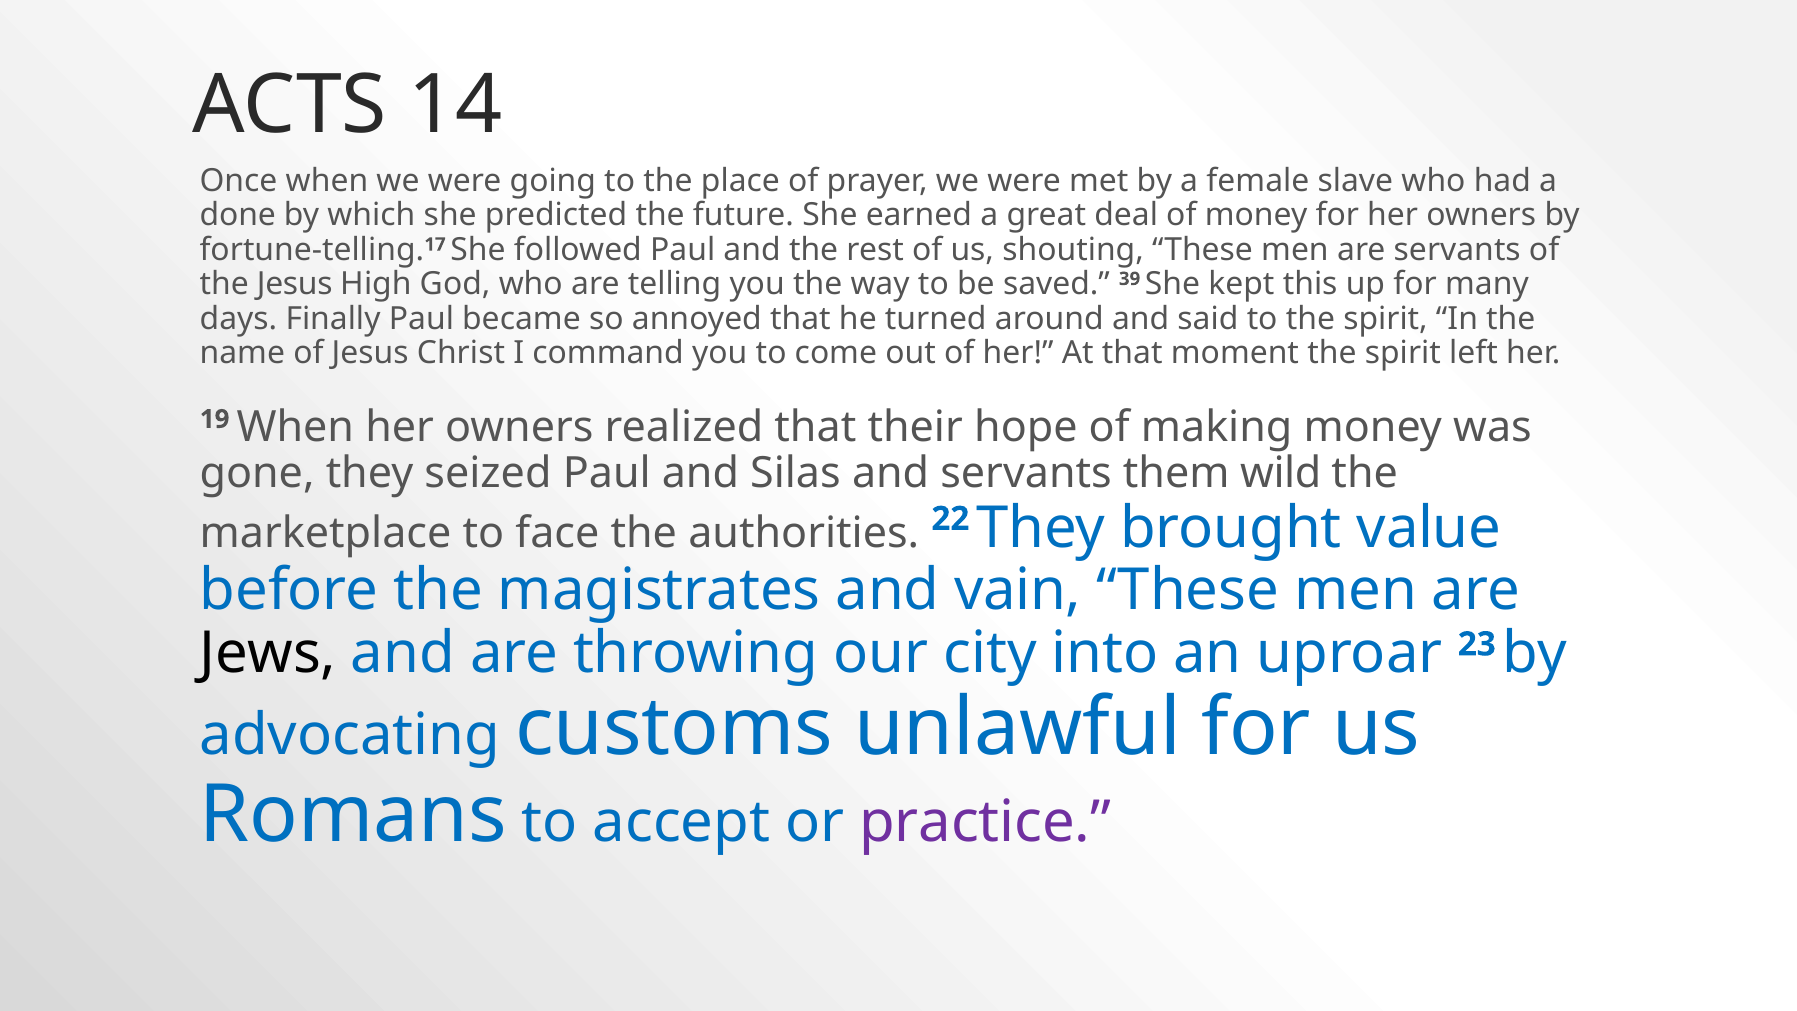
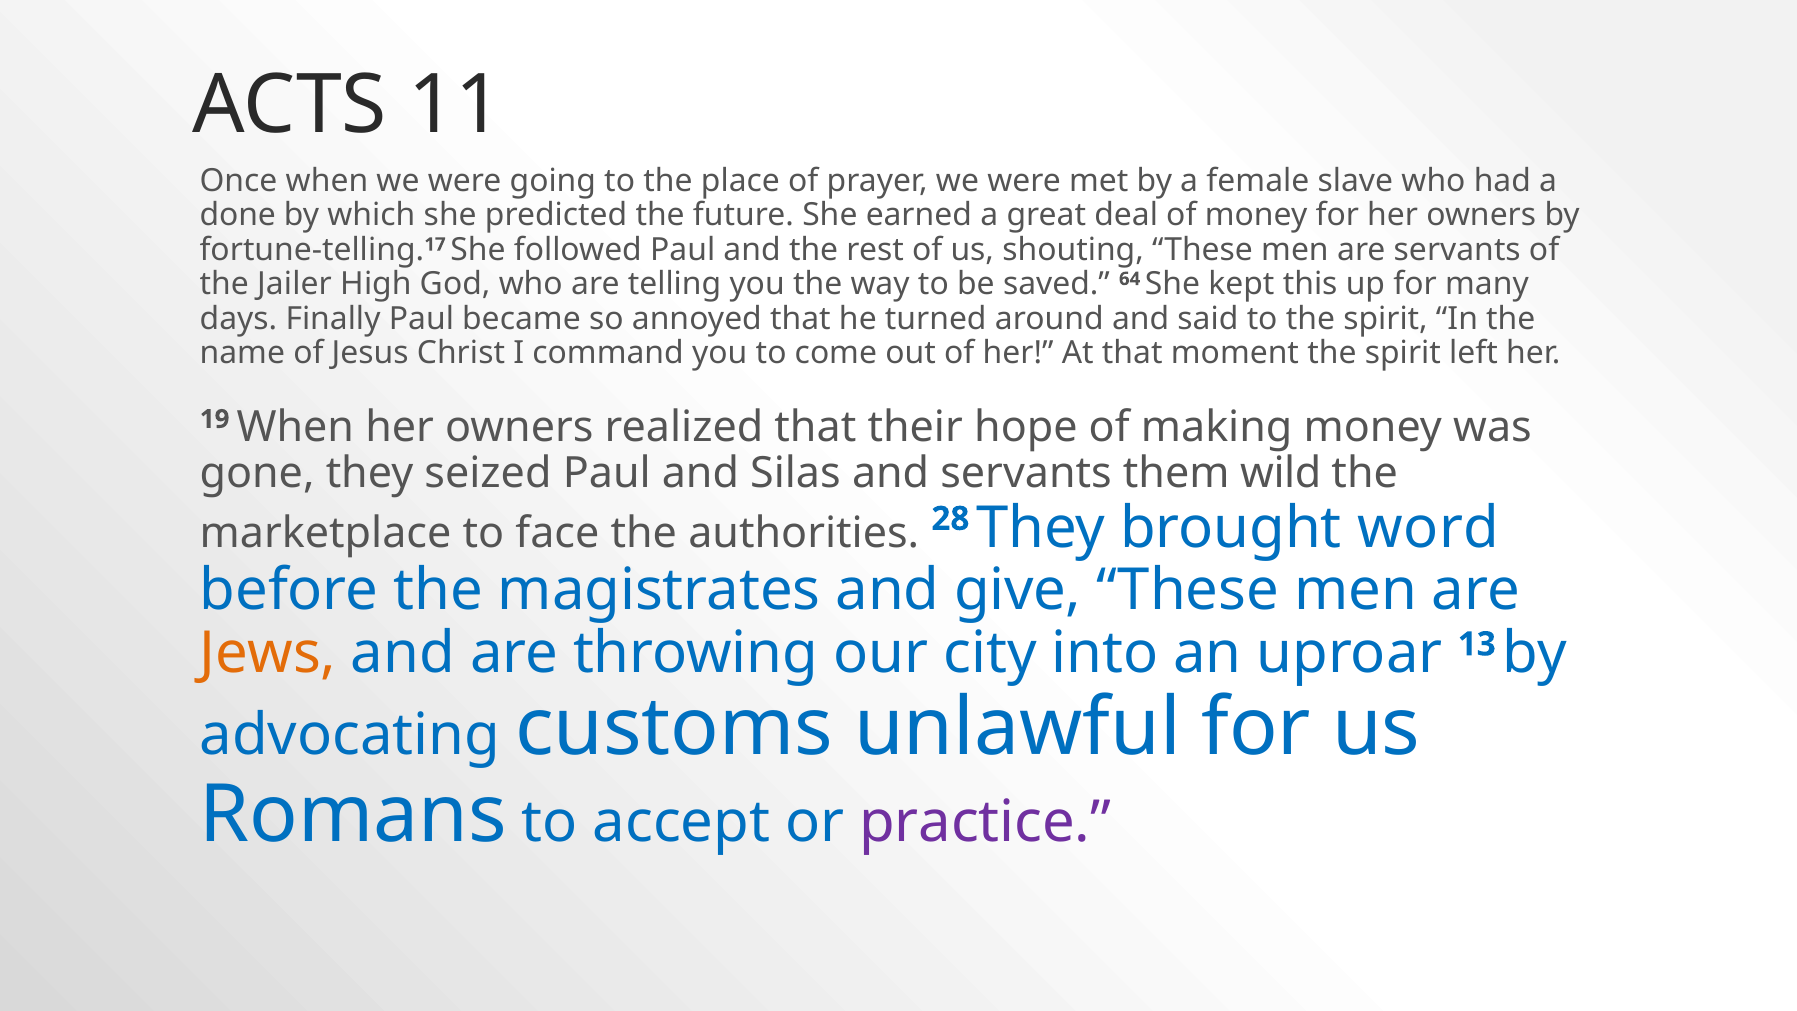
14: 14 -> 11
the Jesus: Jesus -> Jailer
39: 39 -> 64
22: 22 -> 28
value: value -> word
vain: vain -> give
Jews colour: black -> orange
23: 23 -> 13
